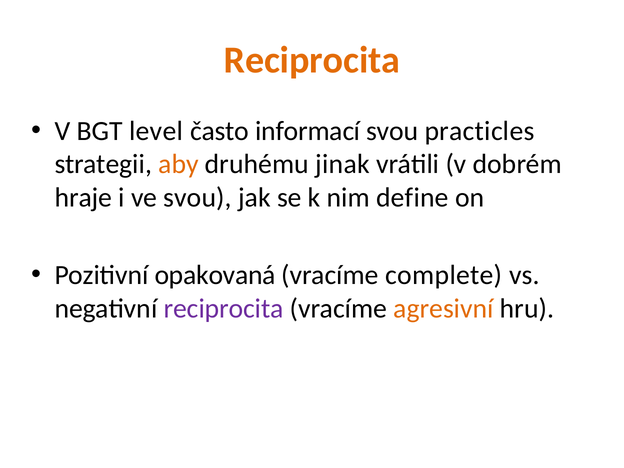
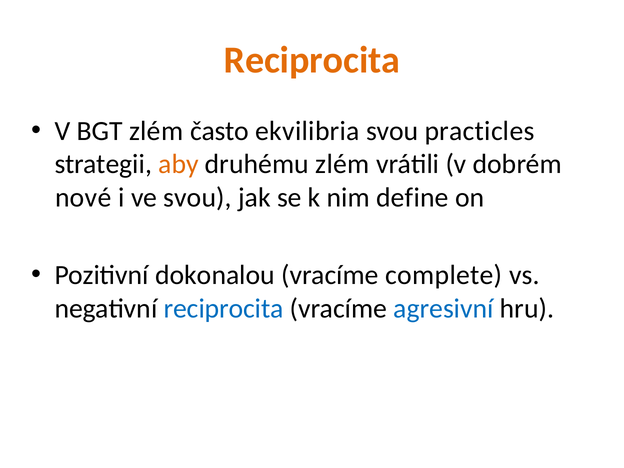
BGT level: level -> zlém
informací: informací -> ekvilibria
druhému jinak: jinak -> zlém
hraje: hraje -> nové
opakovaná: opakovaná -> dokonalou
reciprocita at (224, 309) colour: purple -> blue
agresivní colour: orange -> blue
